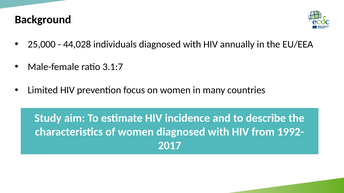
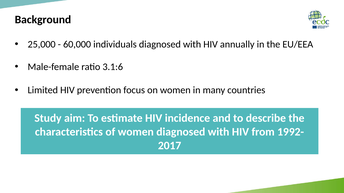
44,028: 44,028 -> 60,000
3.1:7: 3.1:7 -> 3.1:6
